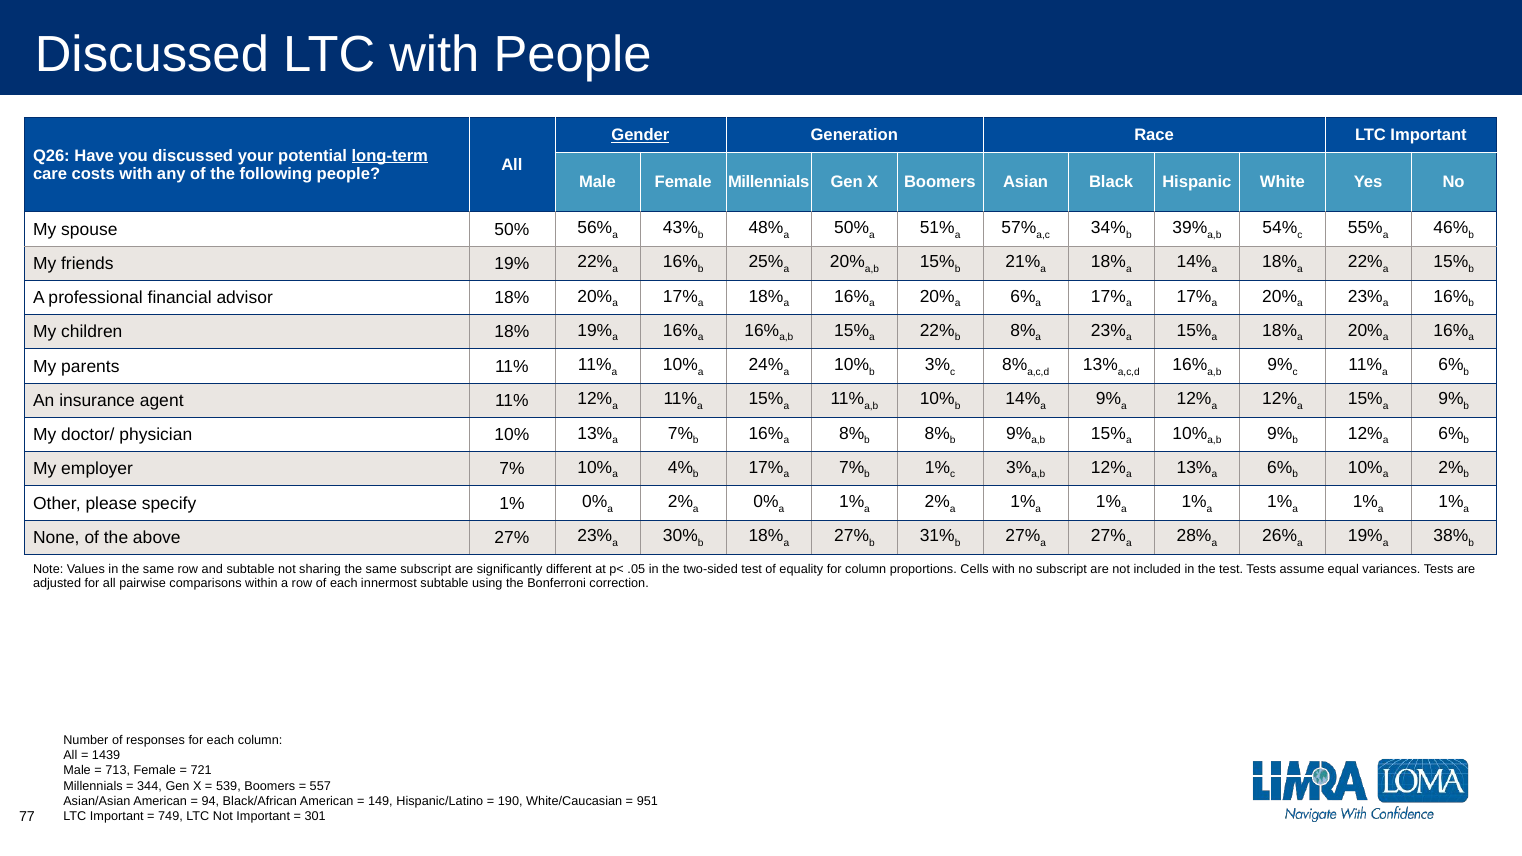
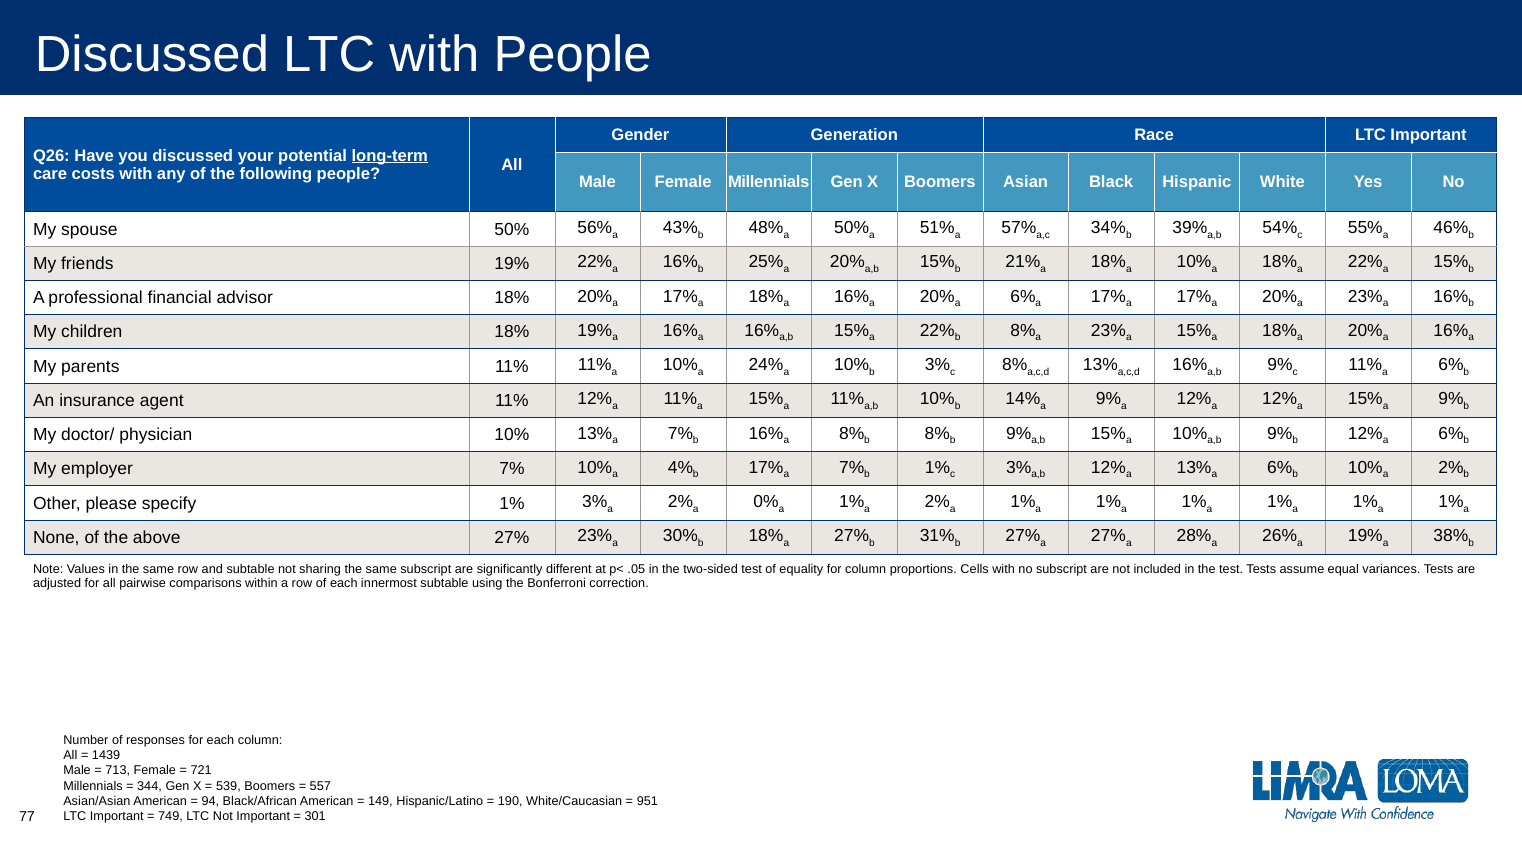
Gender underline: present -> none
18% a 14%: 14% -> 10%
1% 0%: 0% -> 3%
